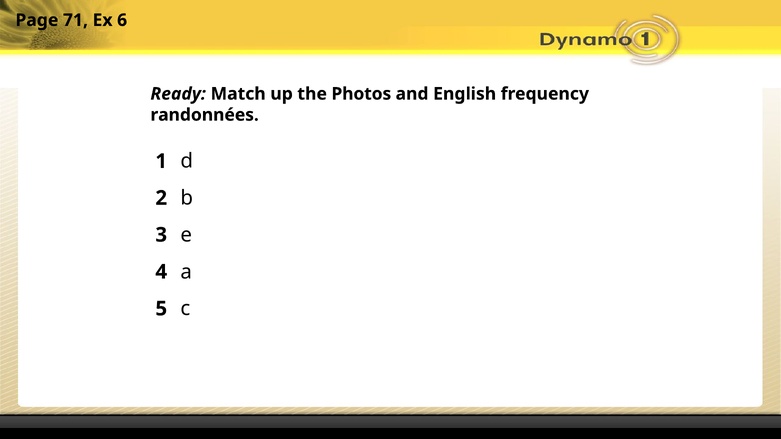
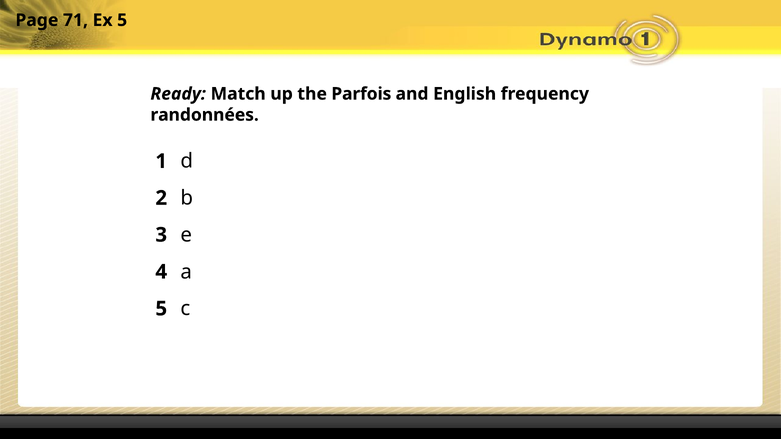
6 at (122, 20): 6 -> 5
Photos: Photos -> Parfois
